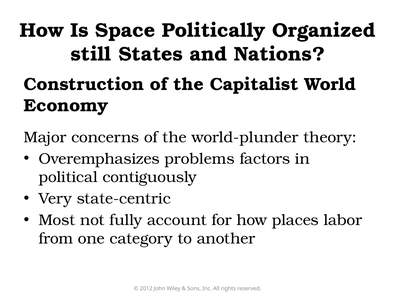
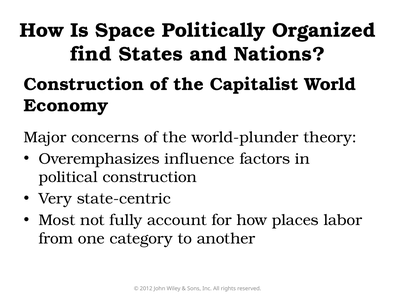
still: still -> find
problems: problems -> influence
political contiguously: contiguously -> construction
